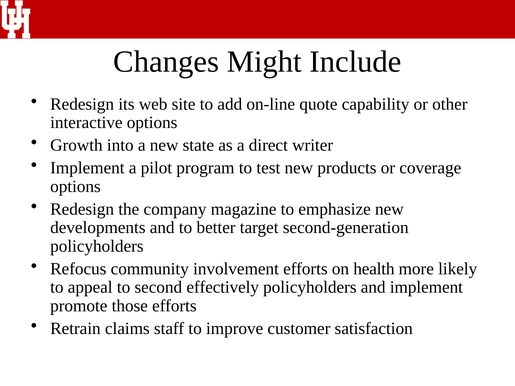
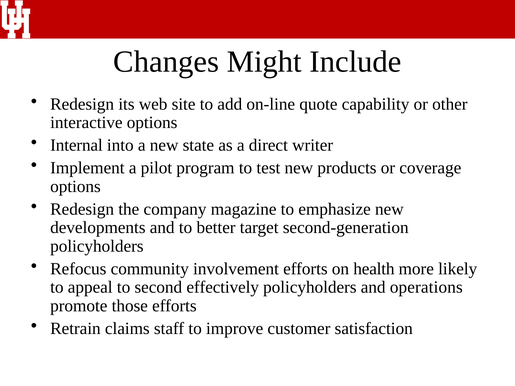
Growth: Growth -> Internal
and implement: implement -> operations
